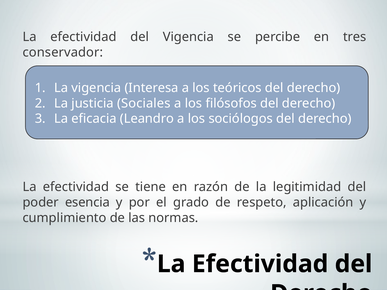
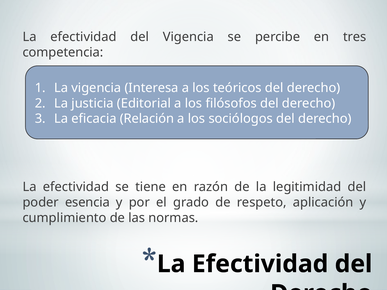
conservador: conservador -> competencia
Sociales: Sociales -> Editorial
Leandro: Leandro -> Relación
